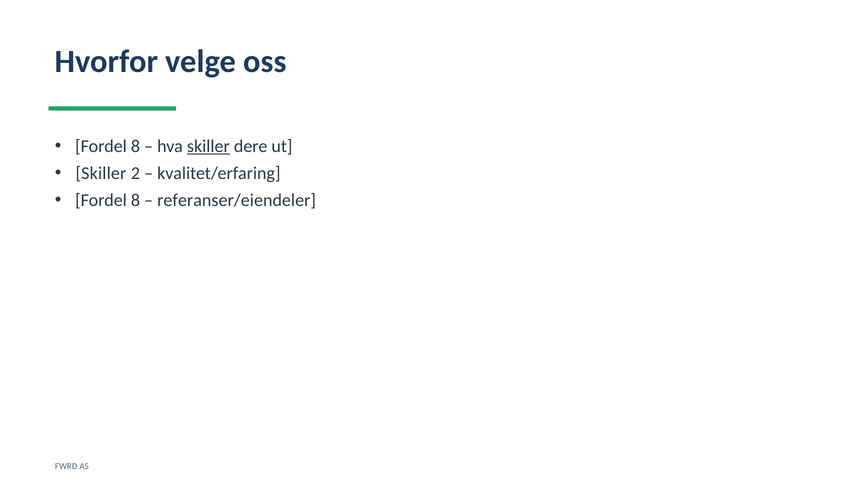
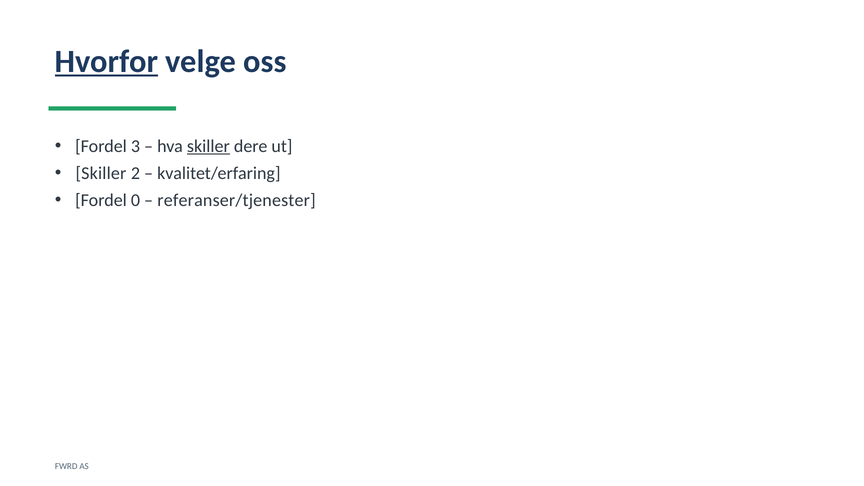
Hvorfor underline: none -> present
8 at (135, 146): 8 -> 3
8 at (135, 200): 8 -> 0
referanser/eiendeler: referanser/eiendeler -> referanser/tjenester
